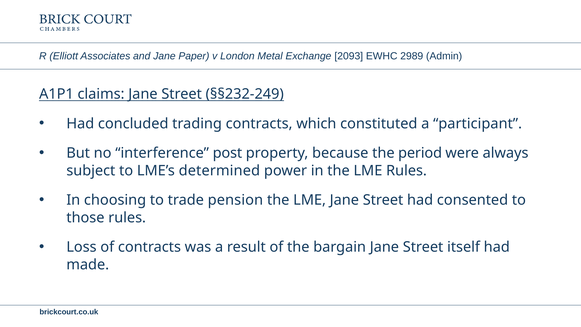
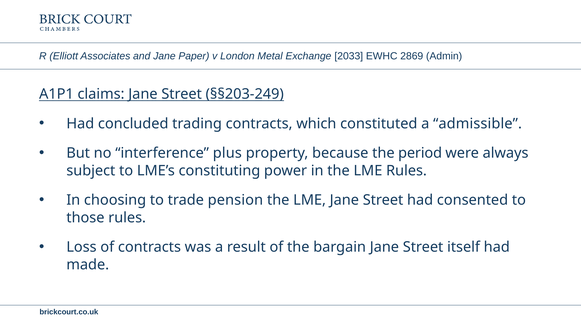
2093: 2093 -> 2033
2989: 2989 -> 2869
§§232-249: §§232-249 -> §§203-249
participant: participant -> admissible
post: post -> plus
determined: determined -> constituting
